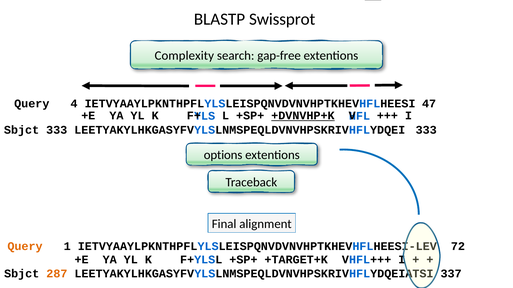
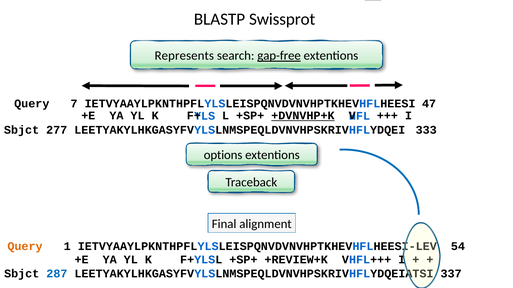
Complexity: Complexity -> Represents
gap-free underline: none -> present
4: 4 -> 7
Sbjct 333: 333 -> 277
72: 72 -> 54
+TARGET+K: +TARGET+K -> +REVIEW+K
287 colour: orange -> blue
